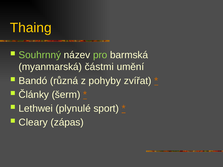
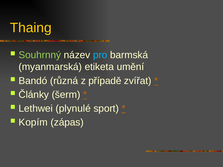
pro colour: light green -> light blue
částmi: částmi -> etiketa
pohyby: pohyby -> případě
Cleary: Cleary -> Kopím
